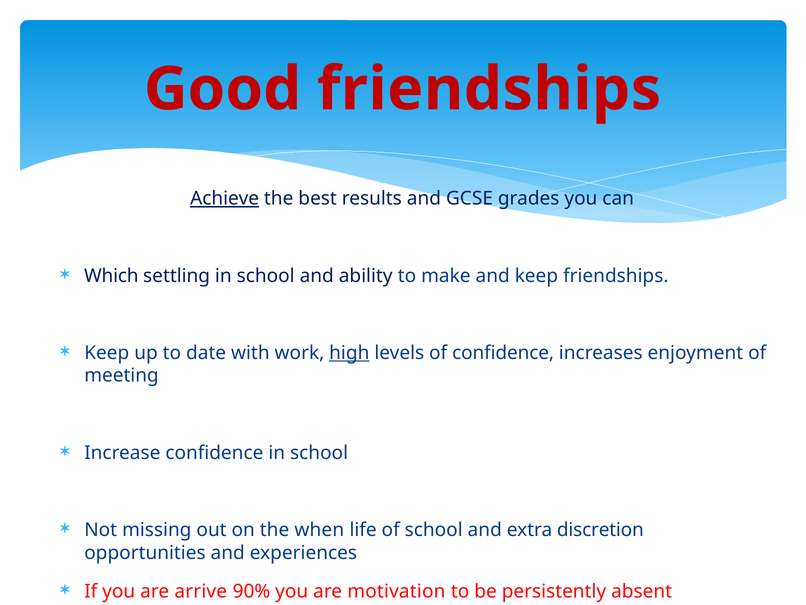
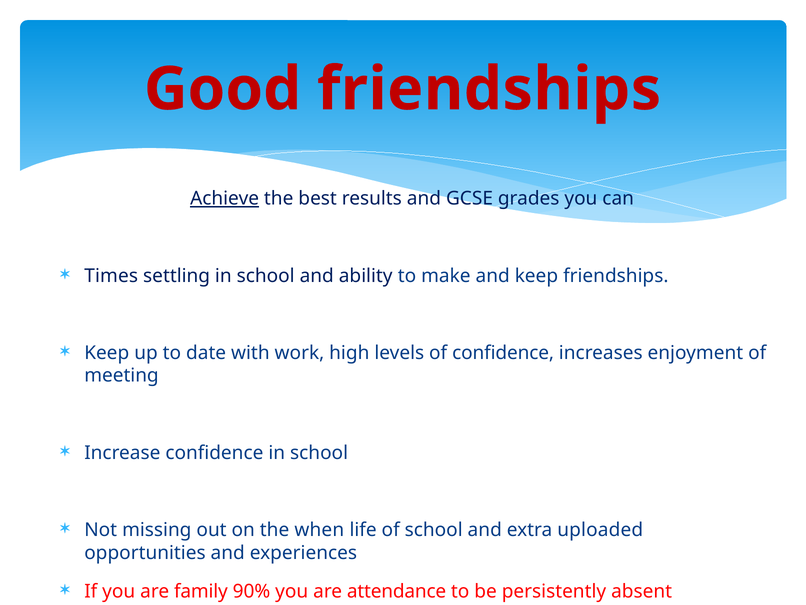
Which: Which -> Times
high underline: present -> none
discretion: discretion -> uploaded
arrive: arrive -> family
motivation: motivation -> attendance
